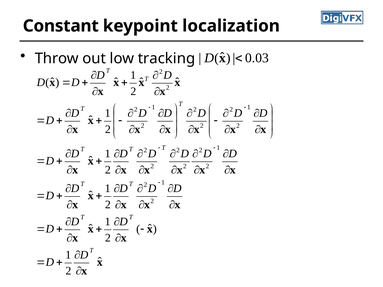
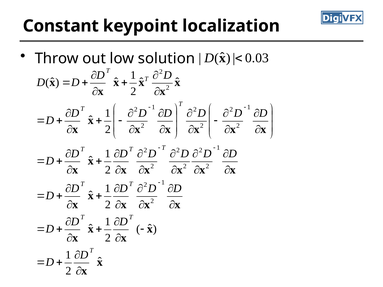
tracking: tracking -> solution
